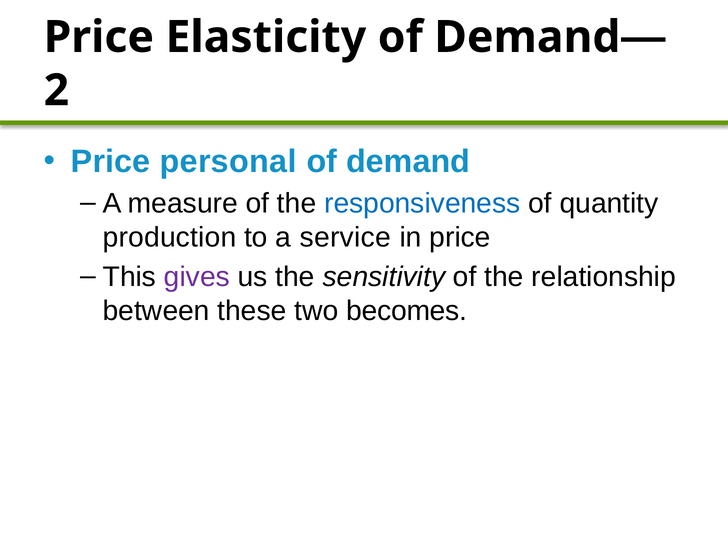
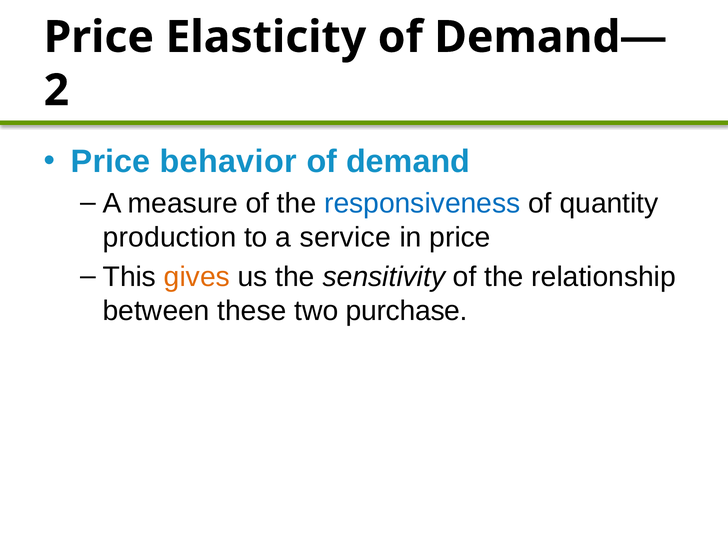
personal: personal -> behavior
gives colour: purple -> orange
becomes: becomes -> purchase
